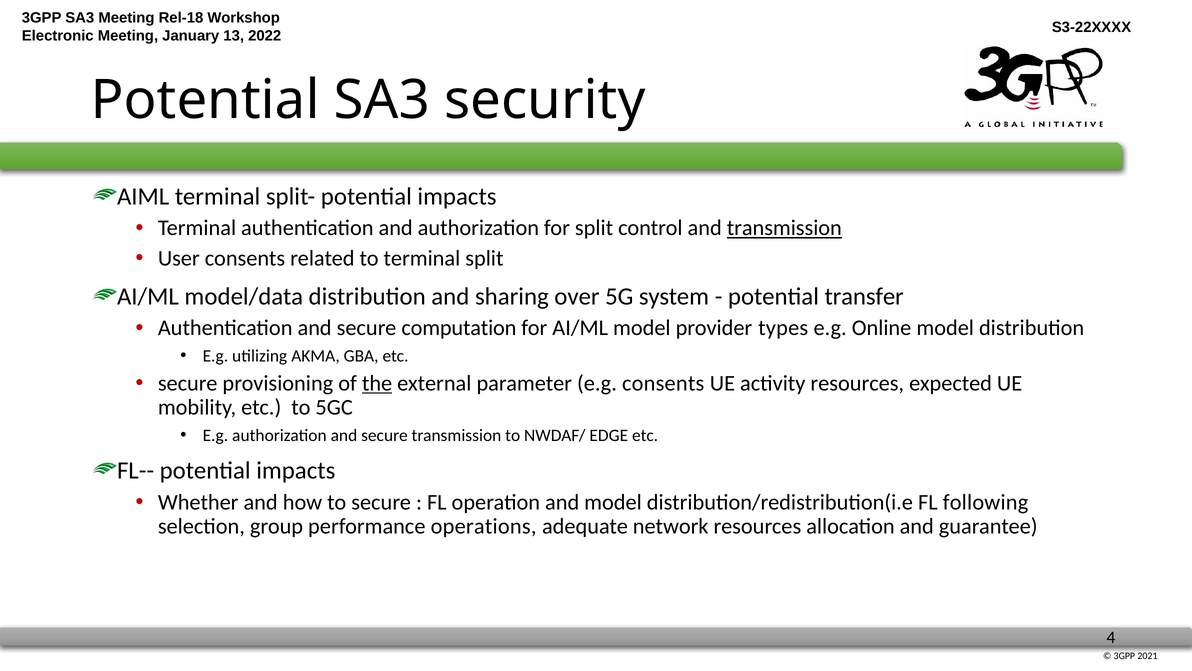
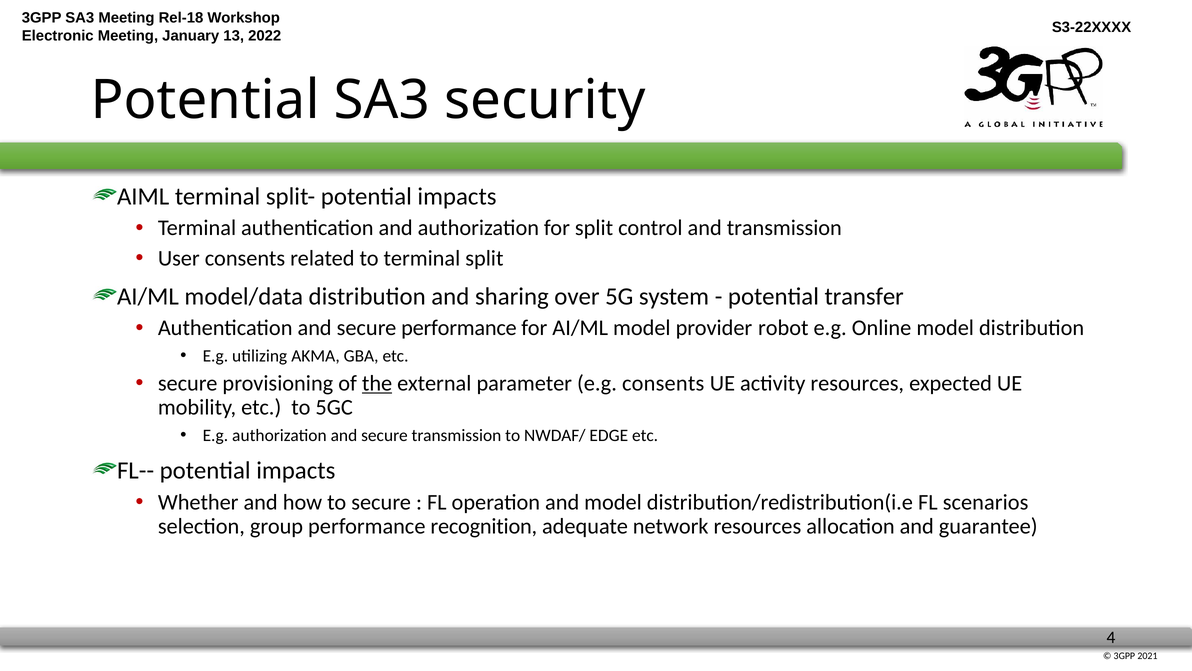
transmission at (784, 228) underline: present -> none
secure computation: computation -> performance
types: types -> robot
following: following -> scenarios
operations: operations -> recognition
